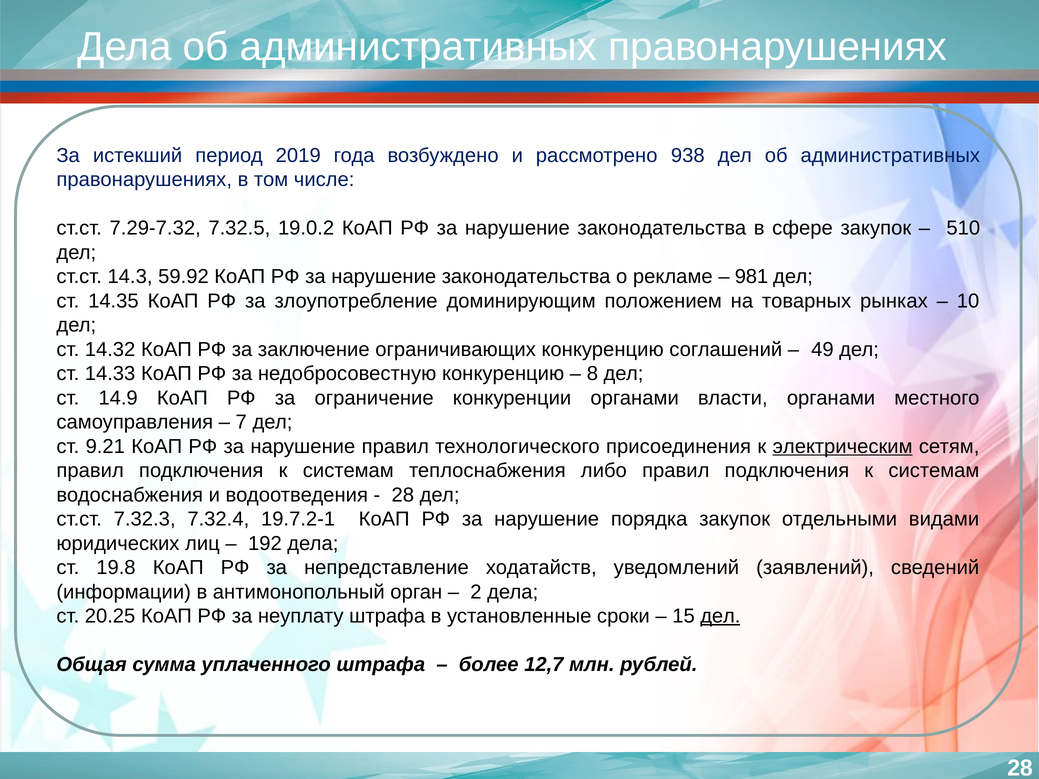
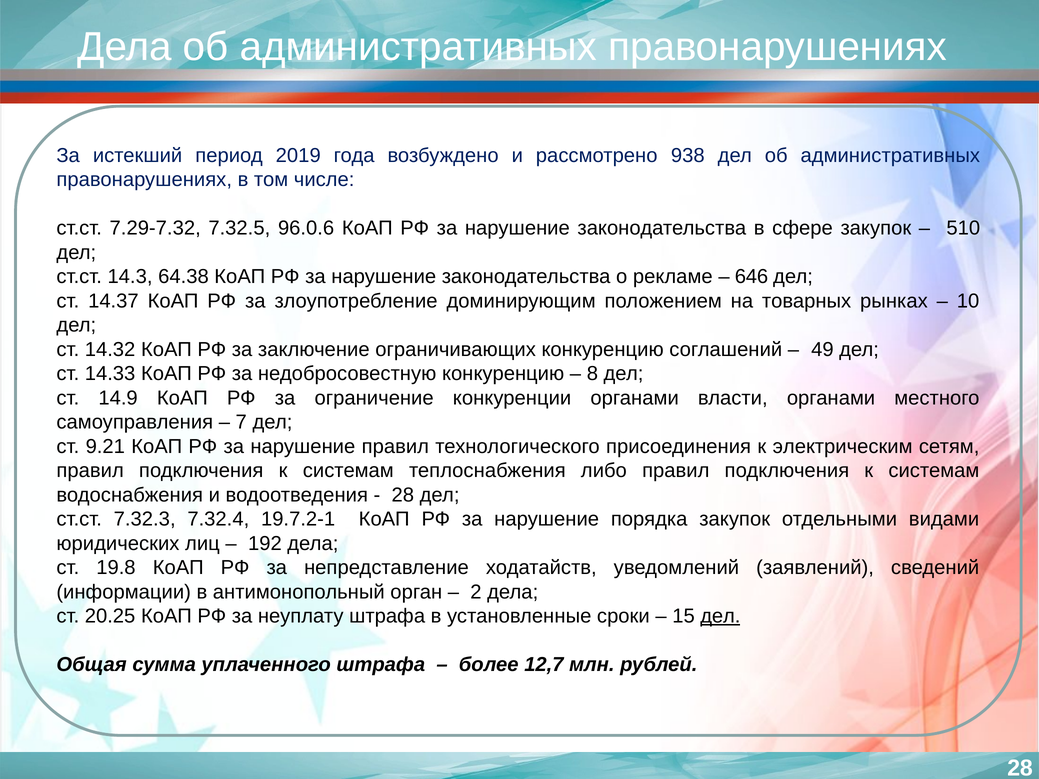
19.0.2: 19.0.2 -> 96.0.6
59.92: 59.92 -> 64.38
981: 981 -> 646
14.35: 14.35 -> 14.37
электрическим underline: present -> none
